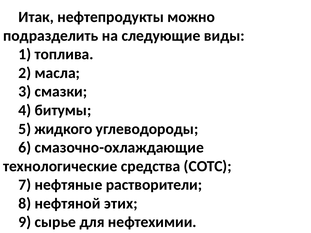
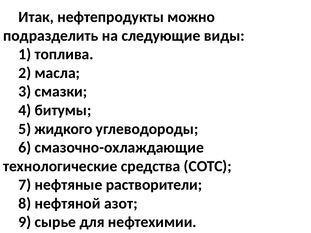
этих: этих -> азот
